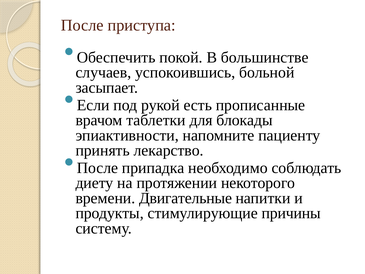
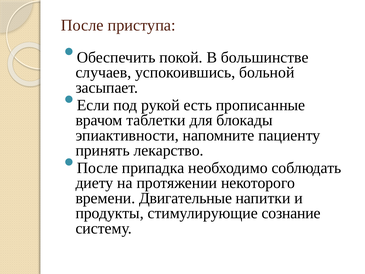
причины: причины -> сознание
